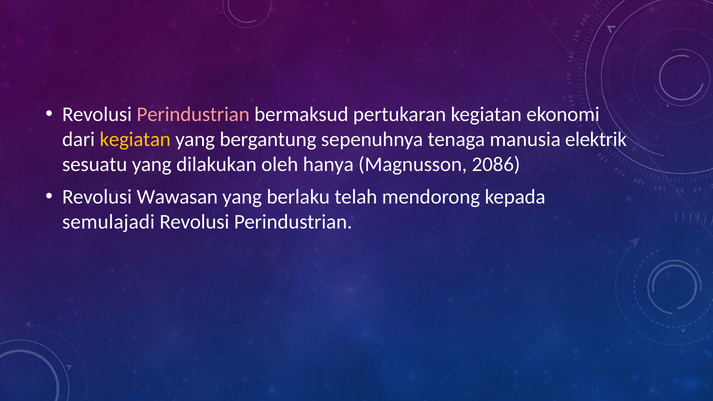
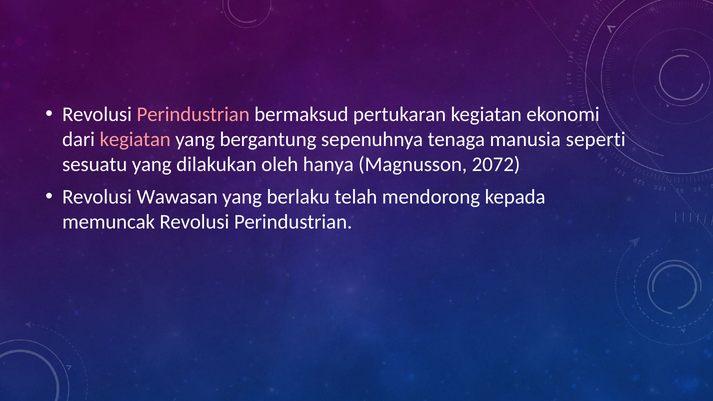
kegiatan at (135, 140) colour: yellow -> pink
elektrik: elektrik -> seperti
2086: 2086 -> 2072
semulajadi: semulajadi -> memuncak
